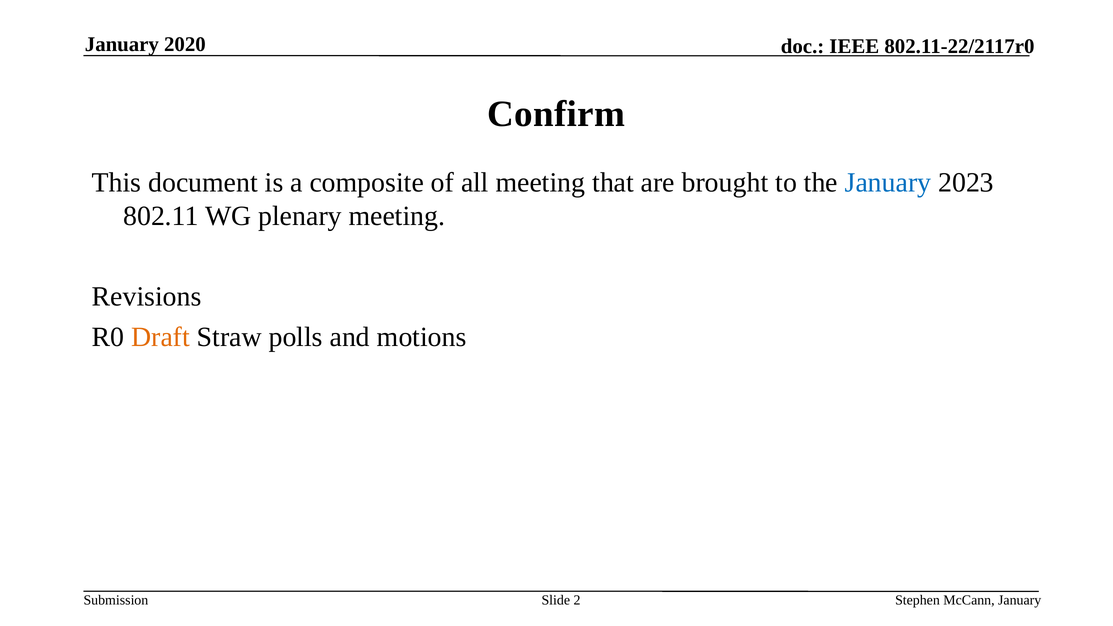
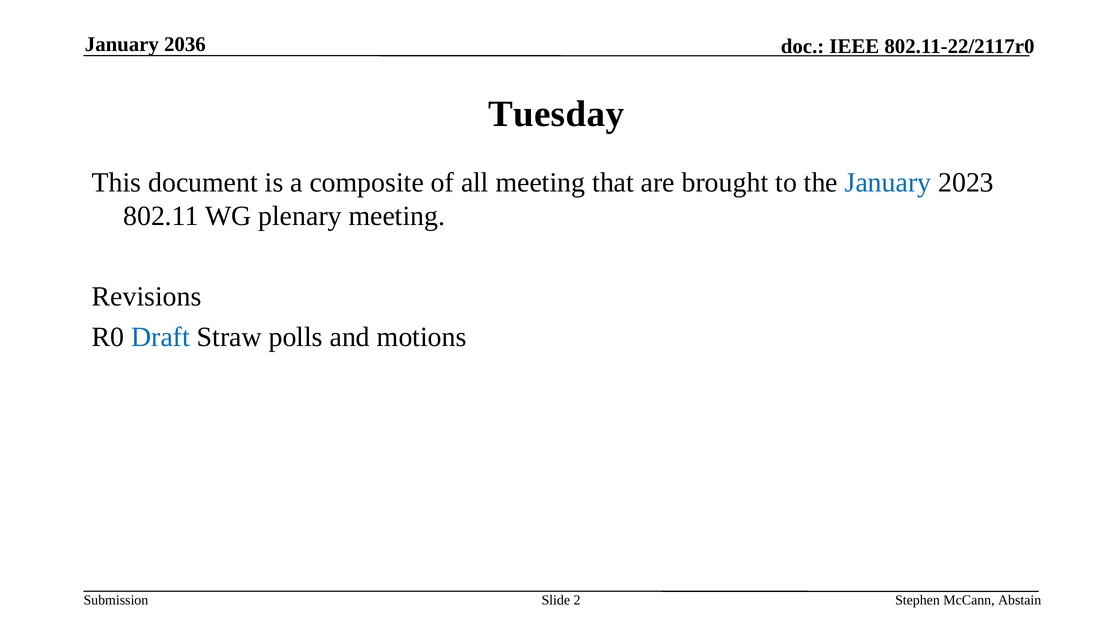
2020: 2020 -> 2036
Confirm: Confirm -> Tuesday
Draft colour: orange -> blue
McCann January: January -> Abstain
